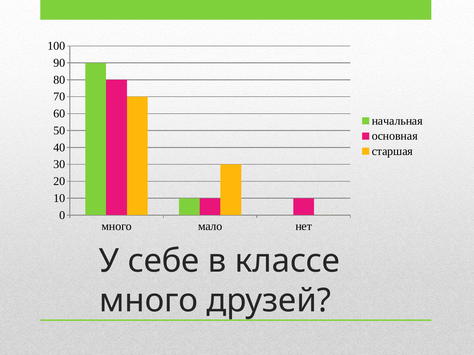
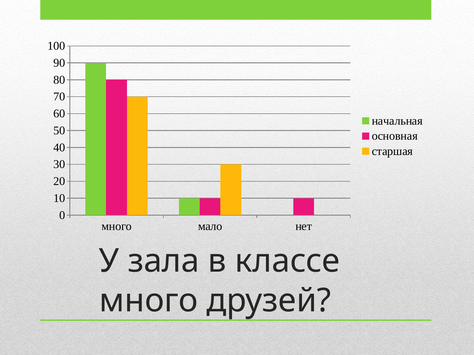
себе: себе -> зала
